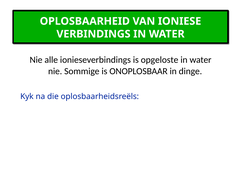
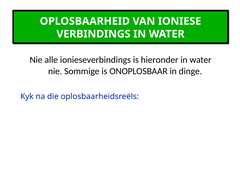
opgeloste: opgeloste -> hieronder
